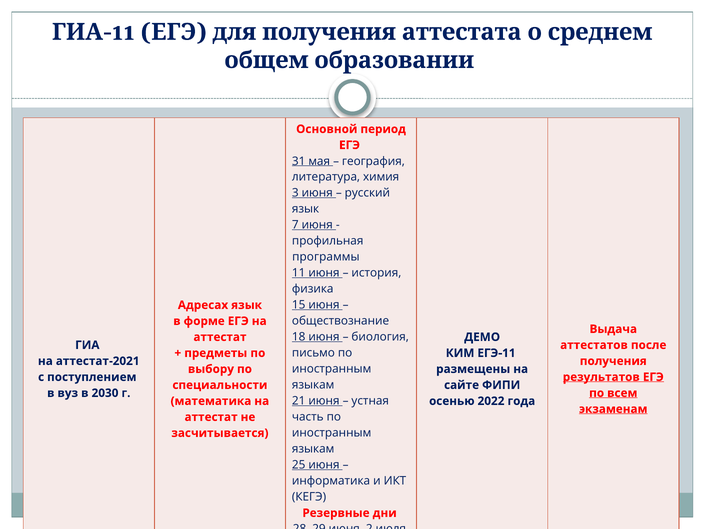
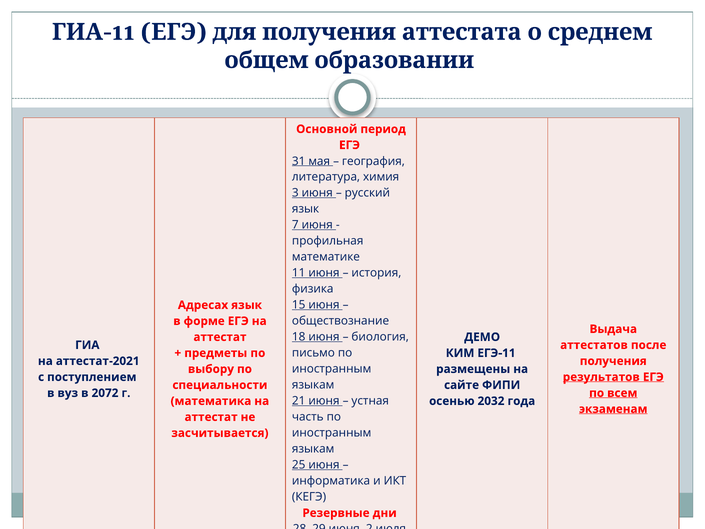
программы: программы -> математике
2030: 2030 -> 2072
2022: 2022 -> 2032
